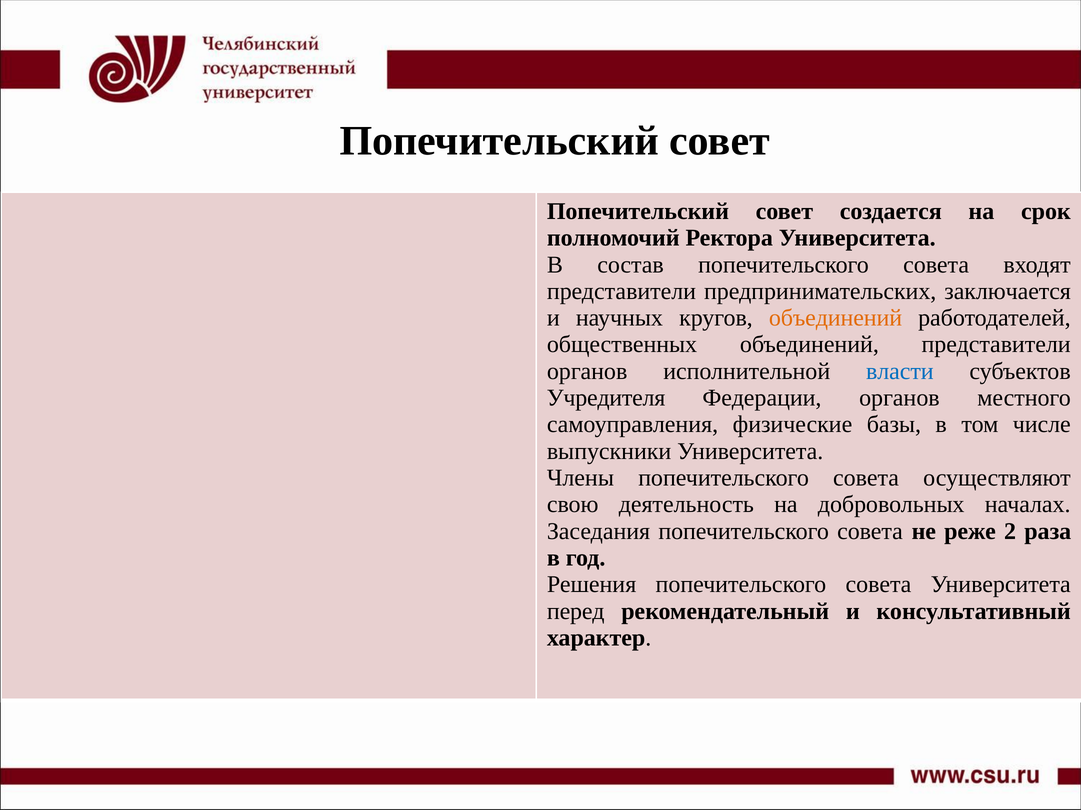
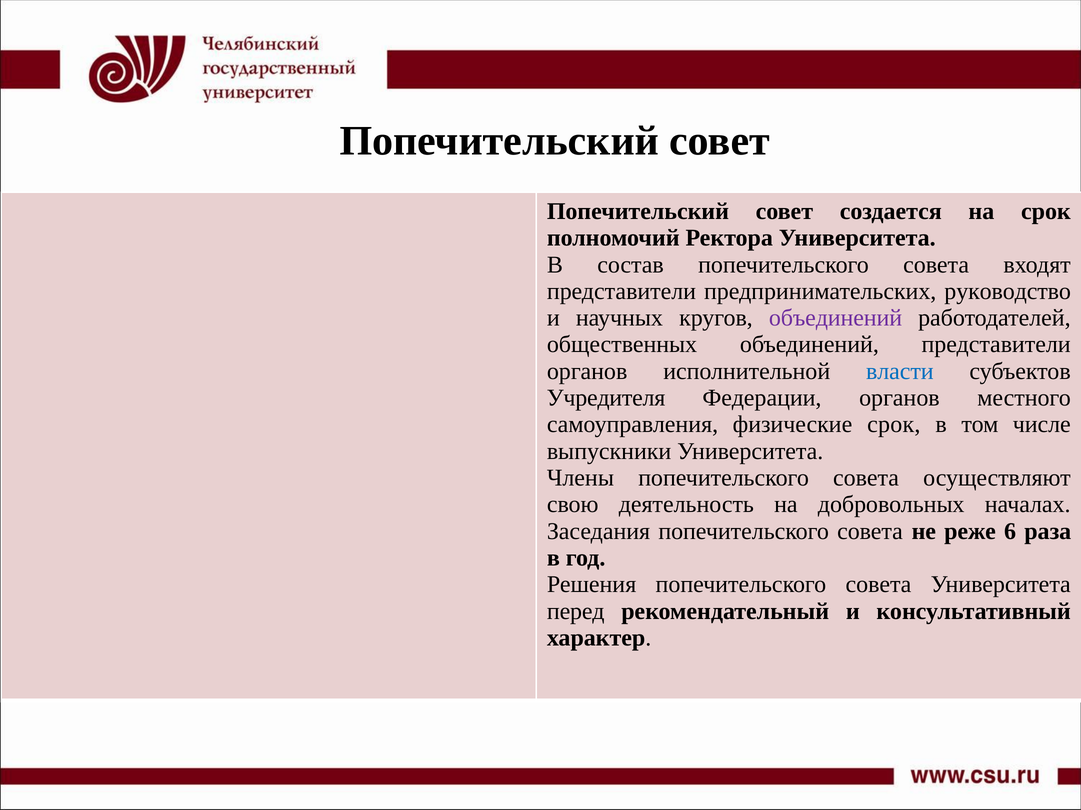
заключается: заключается -> руководство
объединений at (836, 318) colour: orange -> purple
физические базы: базы -> срок
2: 2 -> 6
